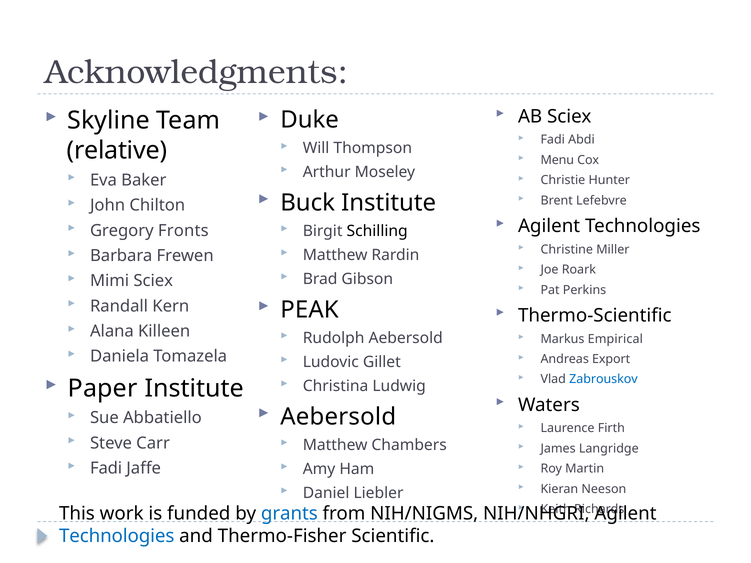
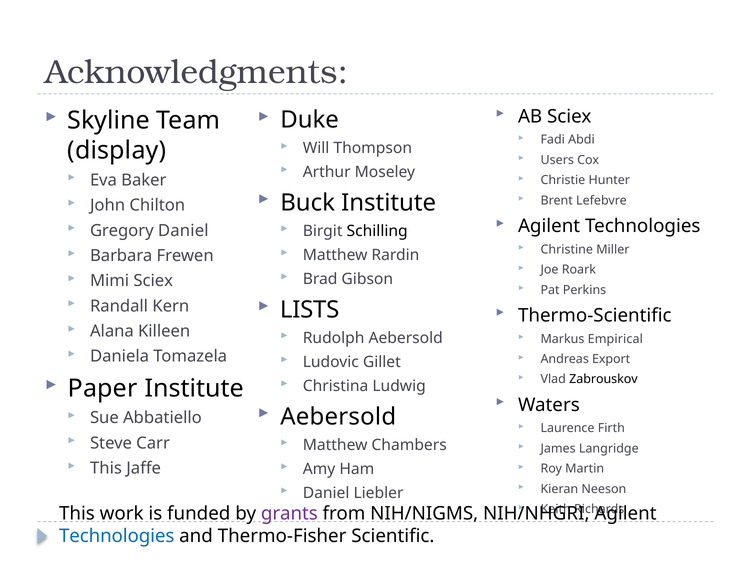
relative: relative -> display
Menu: Menu -> Users
Gregory Fronts: Fronts -> Daniel
PEAK: PEAK -> LISTS
Zabrouskov colour: blue -> black
Fadi at (106, 468): Fadi -> This
grants colour: blue -> purple
